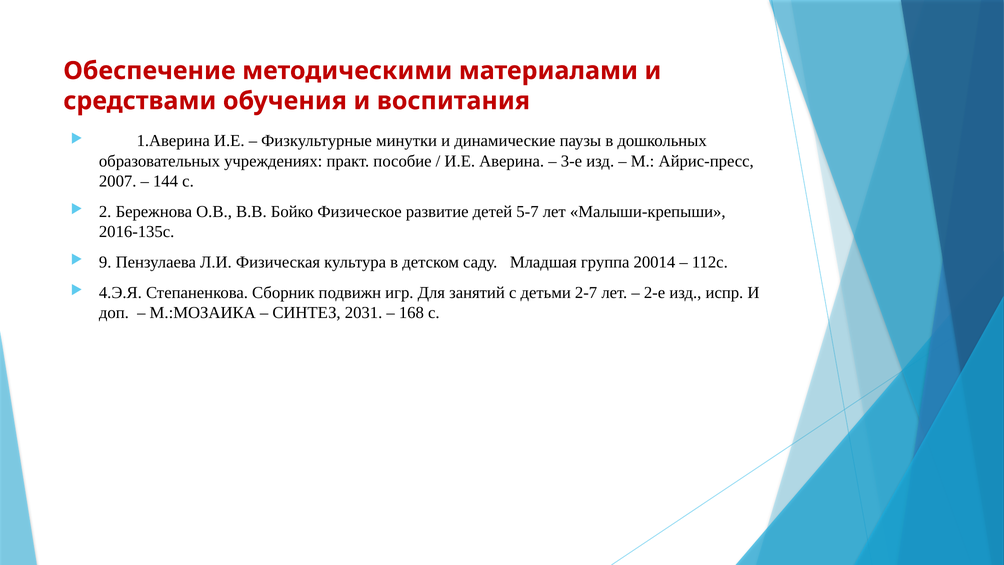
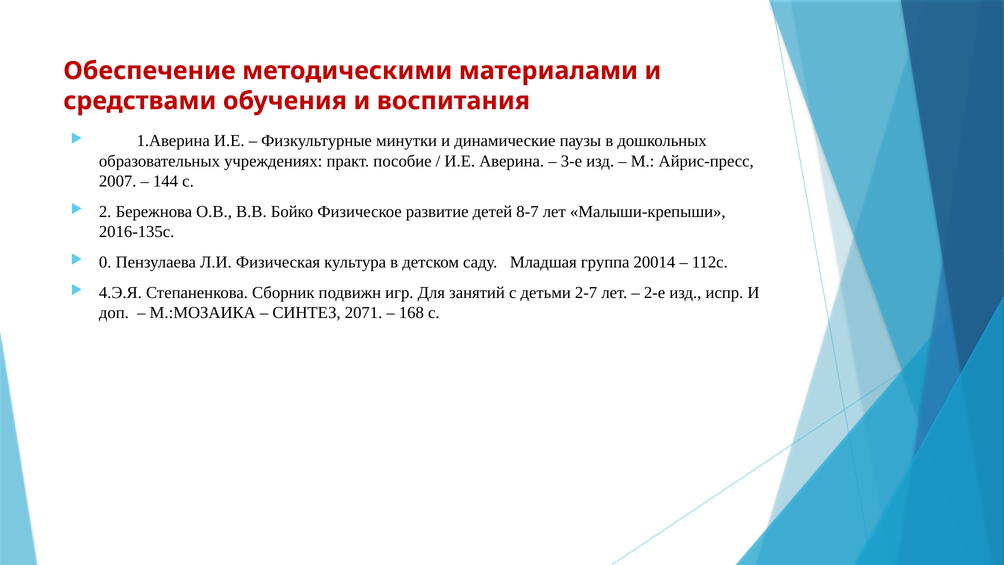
5-7: 5-7 -> 8-7
9: 9 -> 0
2031: 2031 -> 2071
